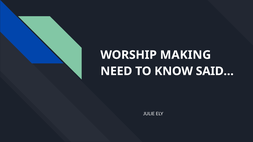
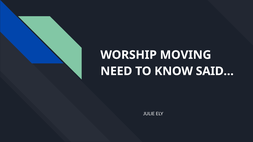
MAKING: MAKING -> MOVING
